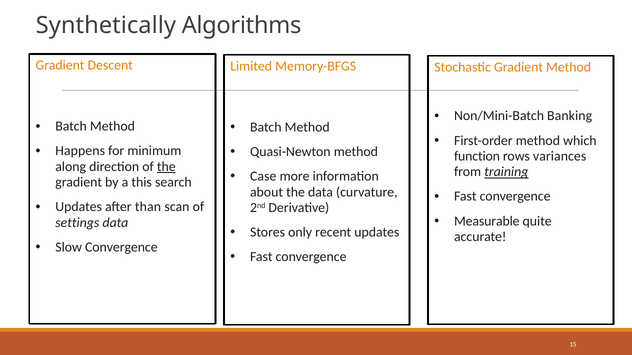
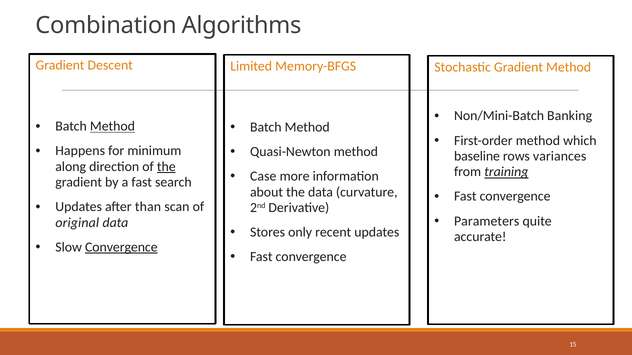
Synthetically: Synthetically -> Combination
Method at (112, 127) underline: none -> present
function: function -> baseline
a this: this -> fast
Measurable: Measurable -> Parameters
settings: settings -> original
Convergence at (121, 247) underline: none -> present
